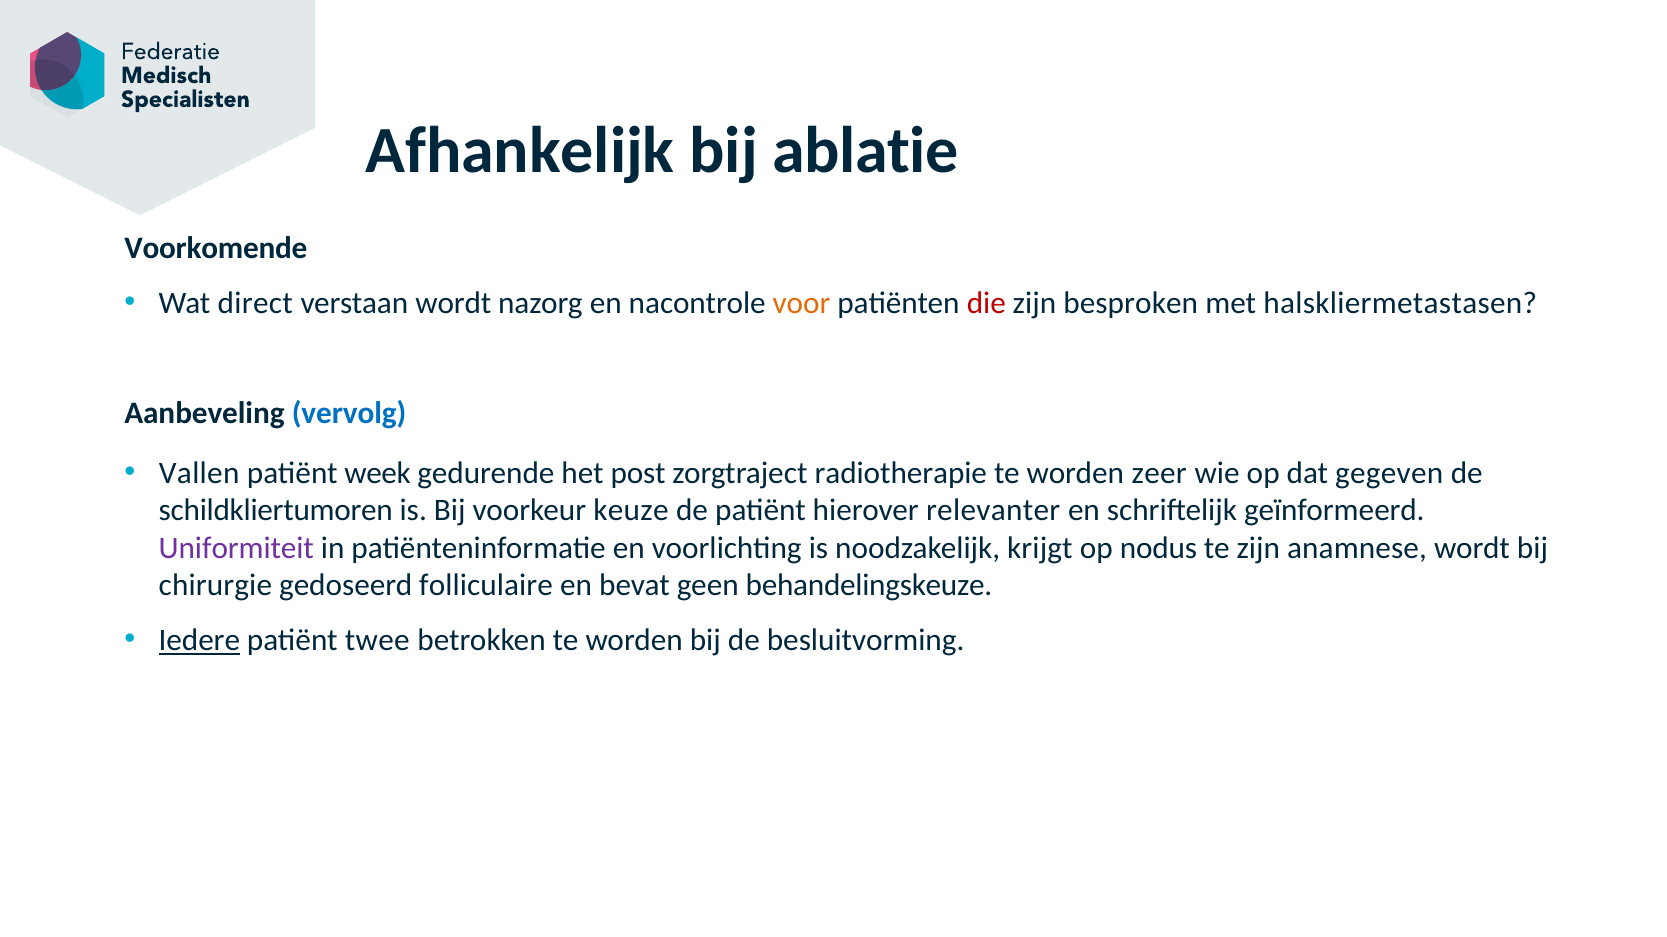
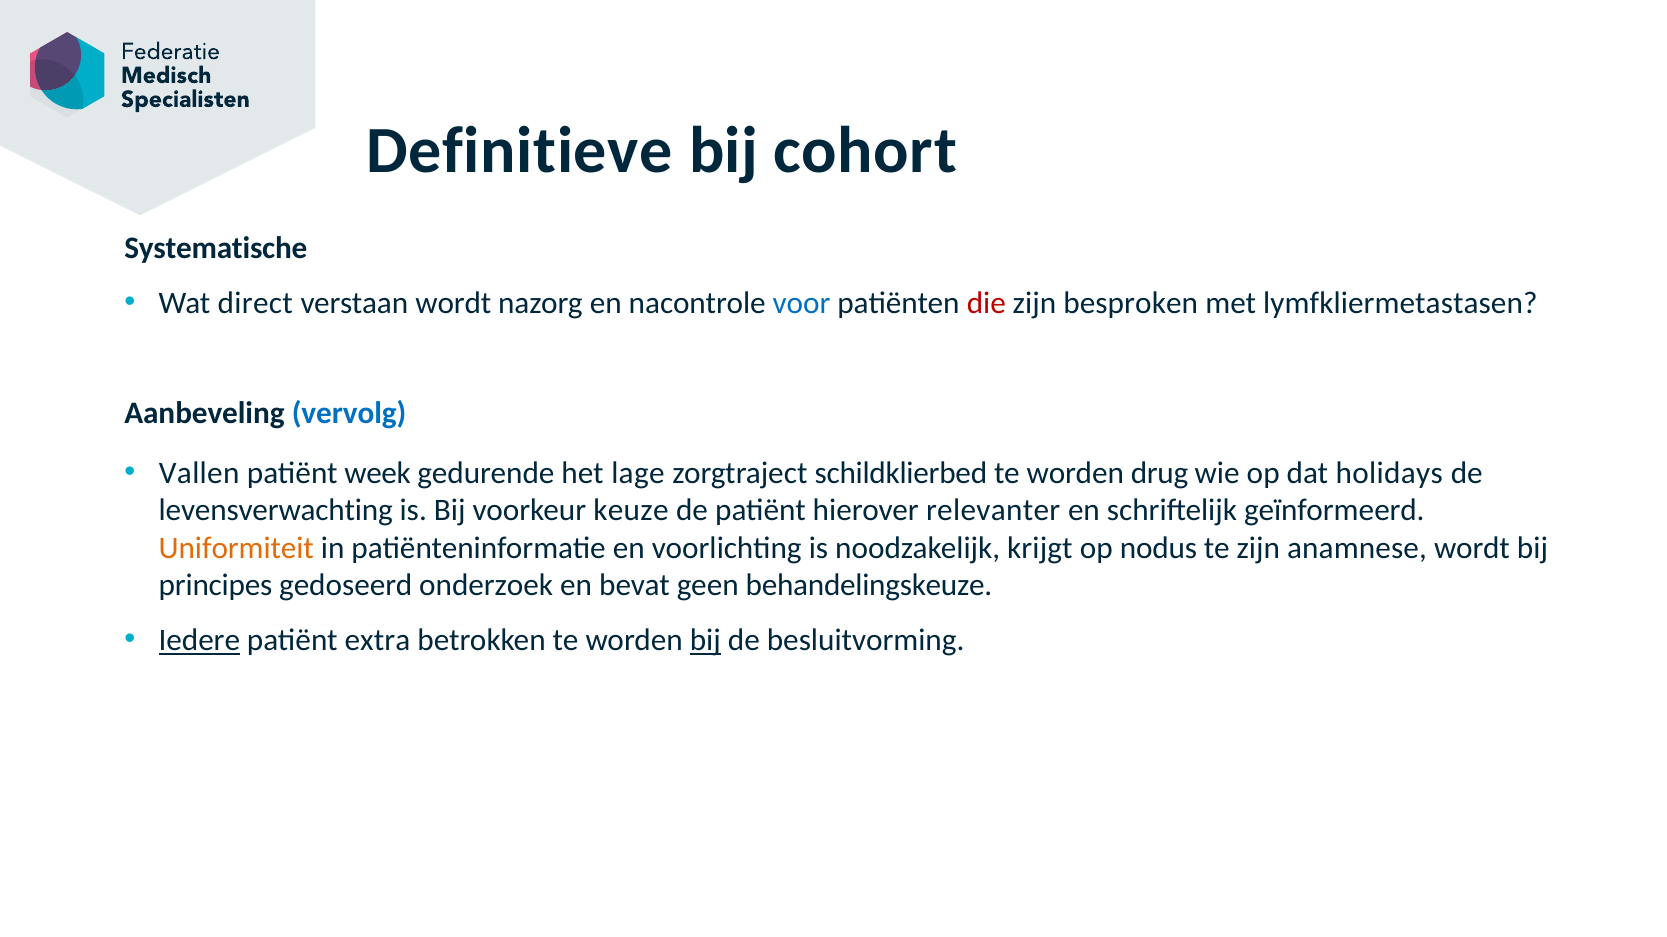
Afhankelijk: Afhankelijk -> Definitieve
ablatie: ablatie -> cohort
Voorkomende: Voorkomende -> Systematische
voor colour: orange -> blue
halskliermetastasen: halskliermetastasen -> lymfkliermetastasen
post: post -> lage
radiotherapie: radiotherapie -> schildklierbed
zeer: zeer -> drug
gegeven: gegeven -> holidays
schildkliertumoren: schildkliertumoren -> levensverwachting
Uniformiteit colour: purple -> orange
chirurgie: chirurgie -> principes
folliculaire: folliculaire -> onderzoek
twee: twee -> extra
bij at (705, 641) underline: none -> present
